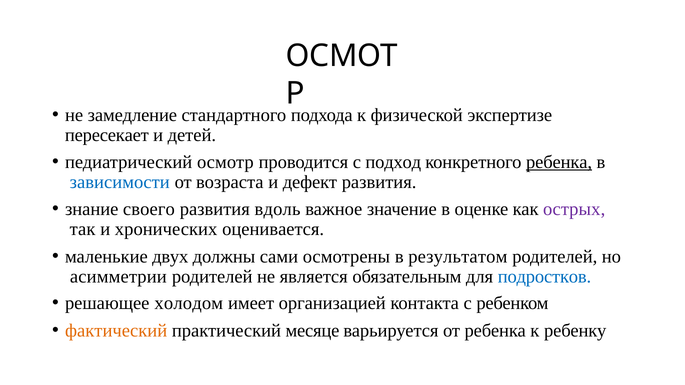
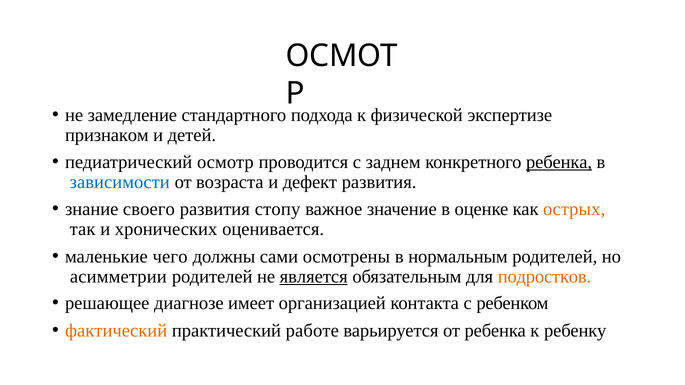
пересекает: пересекает -> признаком
подход: подход -> заднем
вдоль: вдоль -> стопу
острых colour: purple -> orange
двух: двух -> чего
результатом: результатом -> нормальным
является underline: none -> present
подростков colour: blue -> orange
холодом: холодом -> диагнозе
месяце: месяце -> работе
